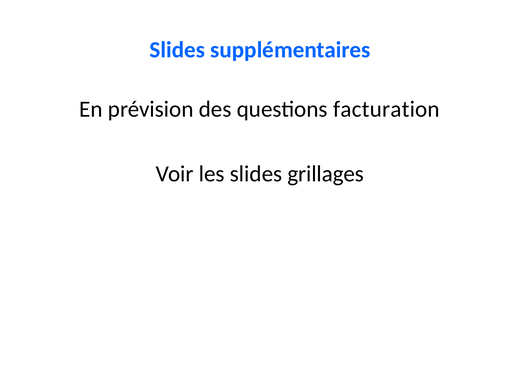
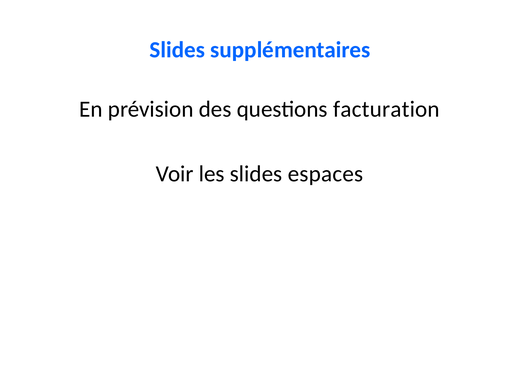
grillages: grillages -> espaces
